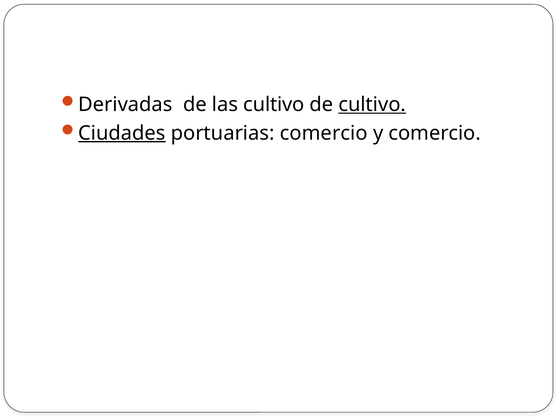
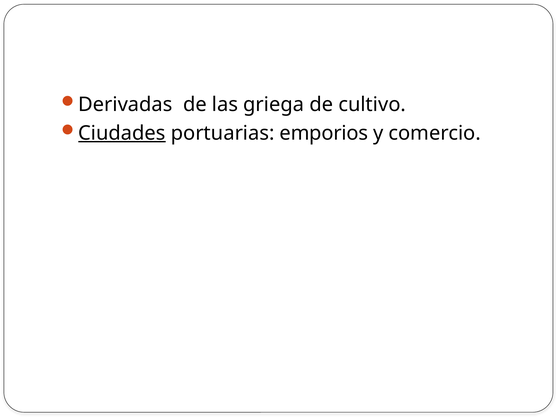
las cultivo: cultivo -> griega
cultivo at (372, 104) underline: present -> none
portuarias comercio: comercio -> emporios
